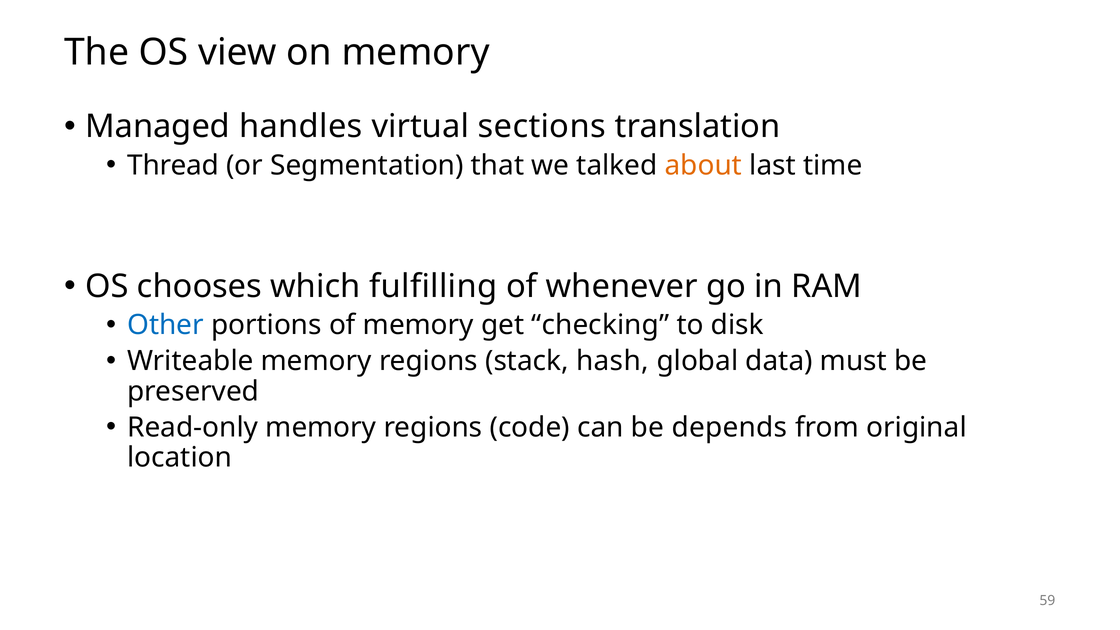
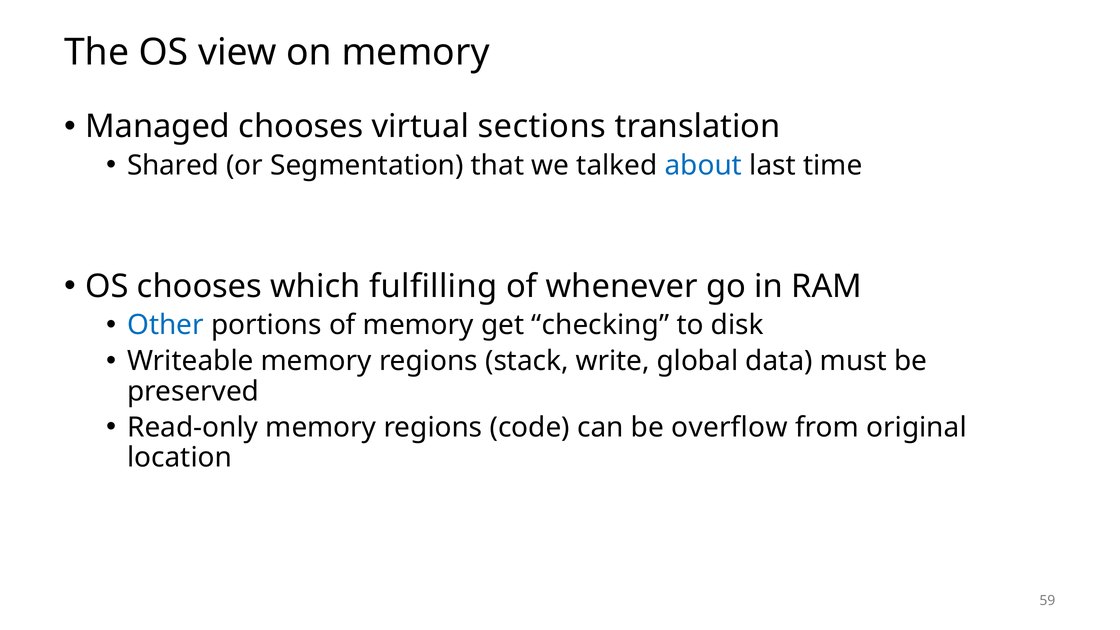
Managed handles: handles -> chooses
Thread: Thread -> Shared
about colour: orange -> blue
hash: hash -> write
depends: depends -> overflow
